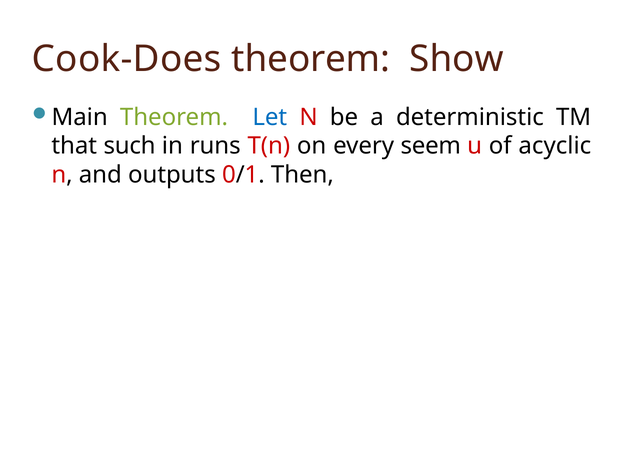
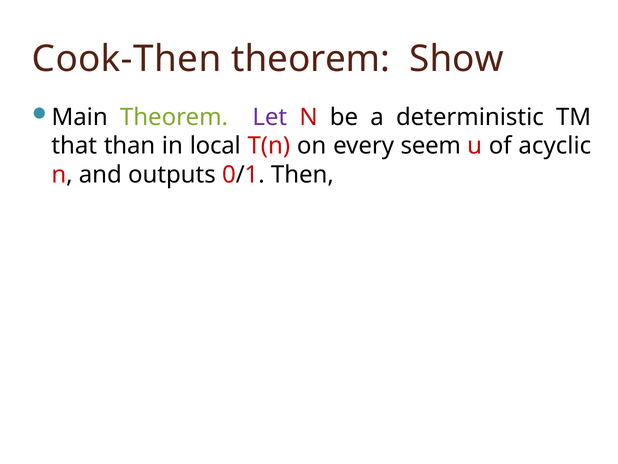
Cook-Does: Cook-Does -> Cook-Then
Let colour: blue -> purple
such: such -> than
runs: runs -> local
